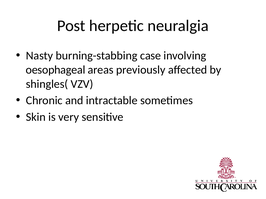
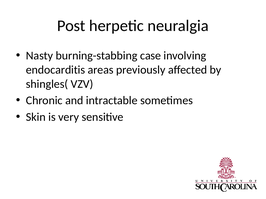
oesophageal: oesophageal -> endocarditis
